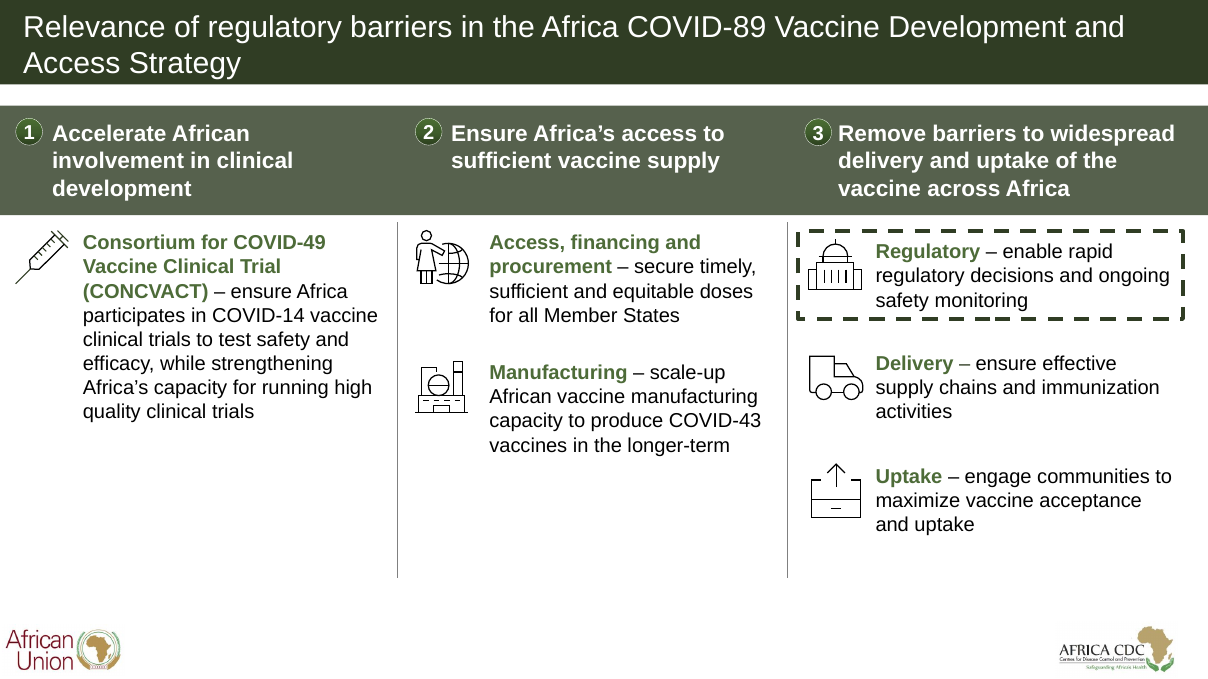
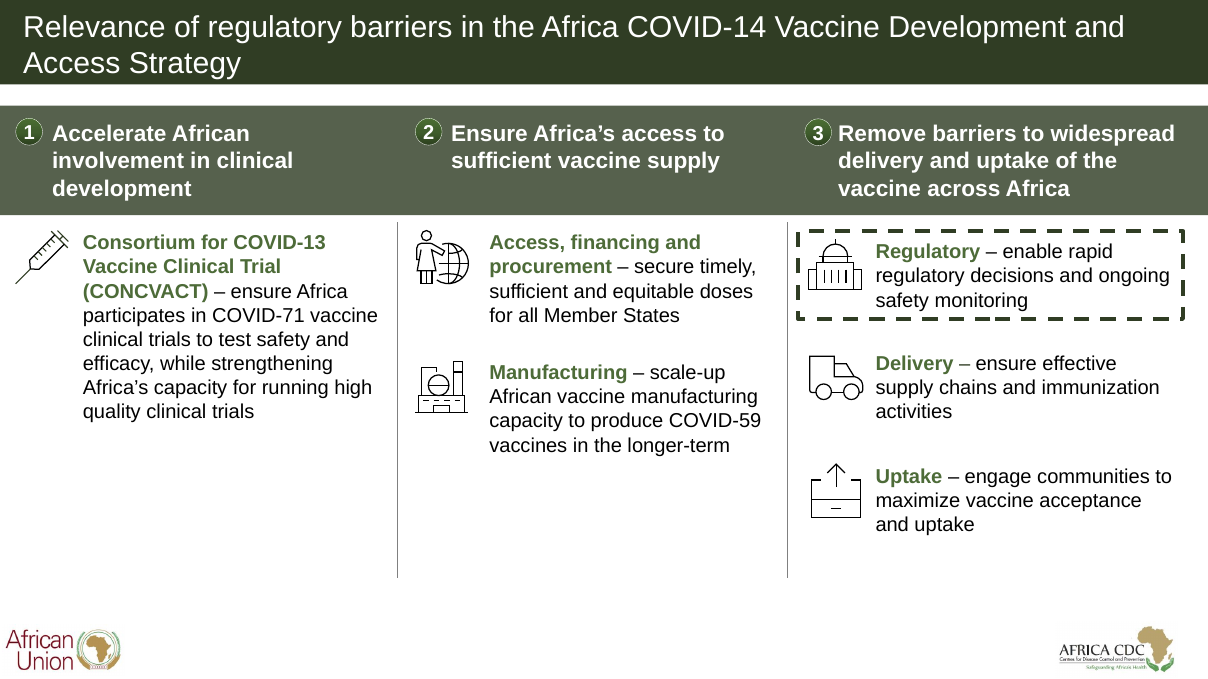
COVID-89: COVID-89 -> COVID-14
COVID-49: COVID-49 -> COVID-13
COVID-14: COVID-14 -> COVID-71
COVID-43: COVID-43 -> COVID-59
